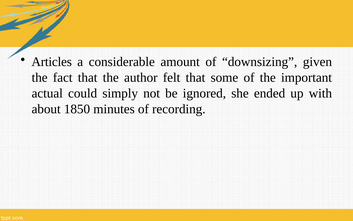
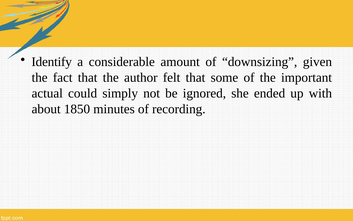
Articles: Articles -> Identify
